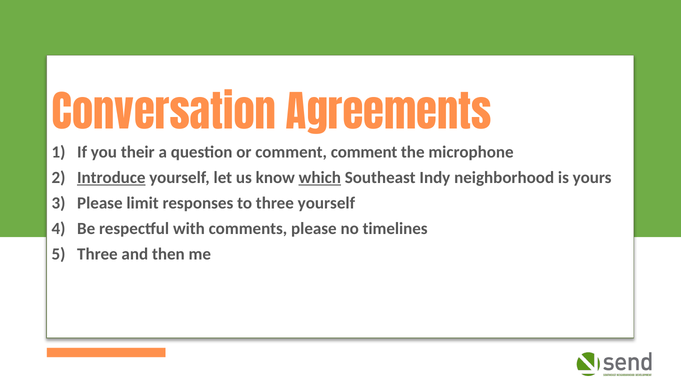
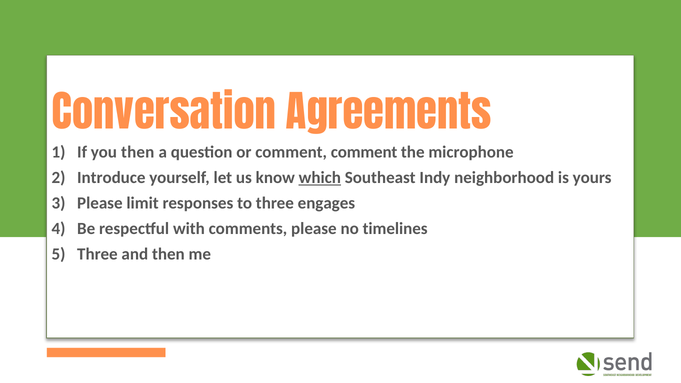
you their: their -> then
Introduce underline: present -> none
three yourself: yourself -> engages
